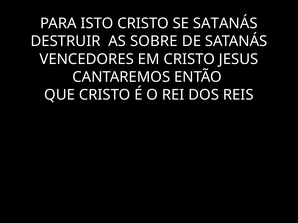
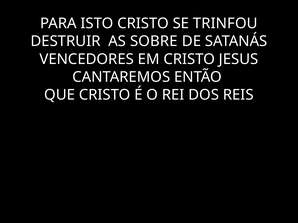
SE SATANÁS: SATANÁS -> TRINFOU
